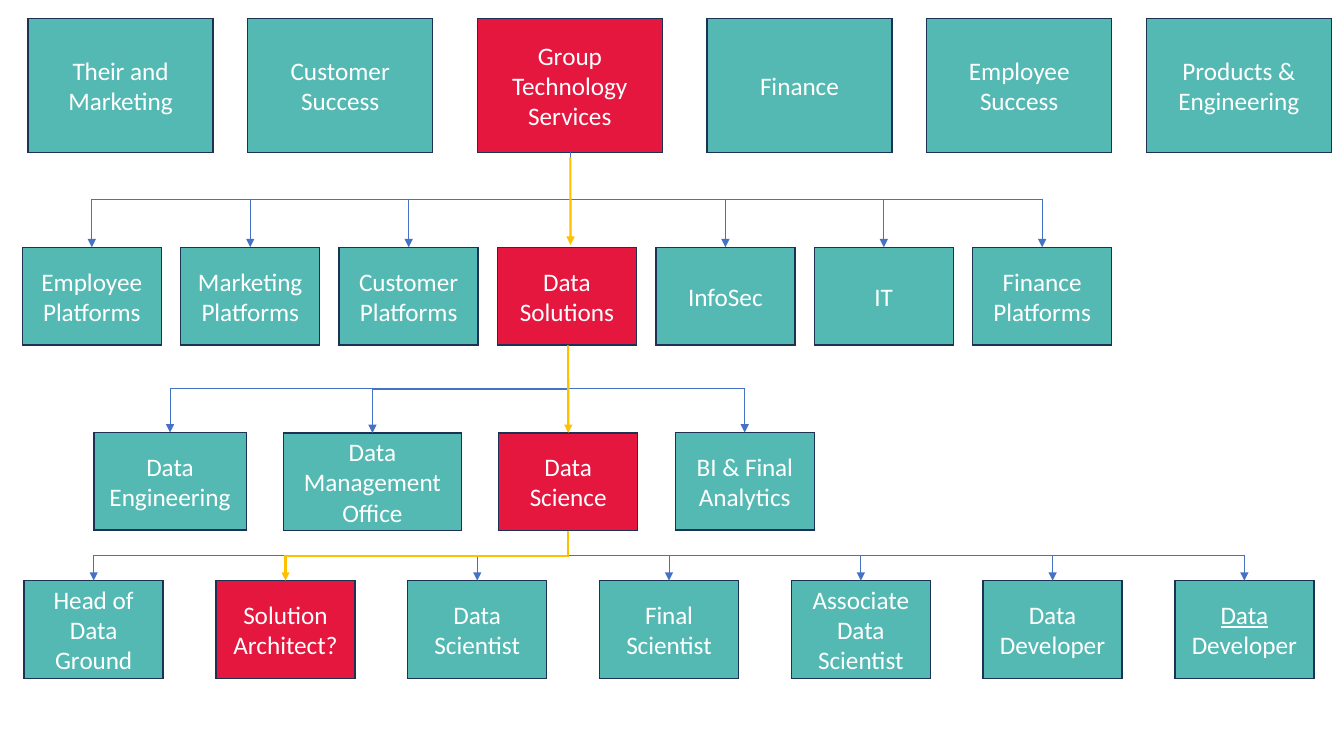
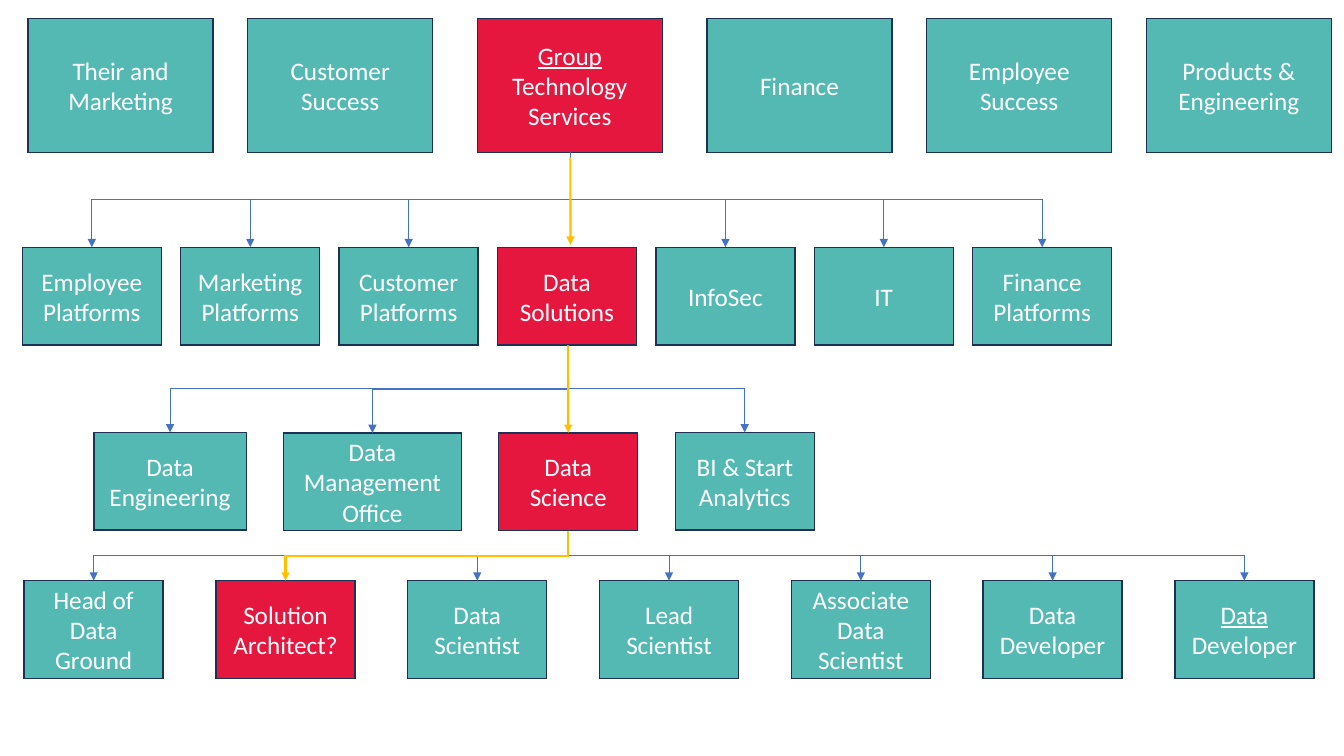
Group underline: none -> present
Final at (769, 468): Final -> Start
Final at (669, 616): Final -> Lead
